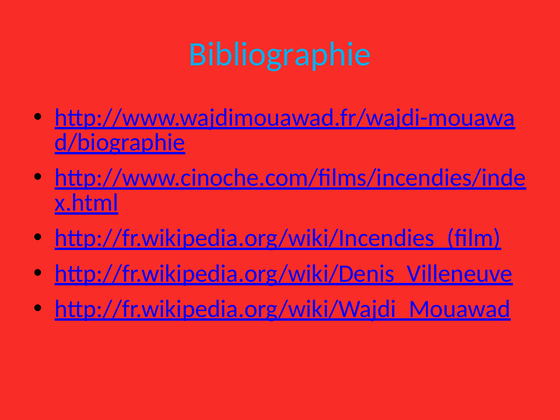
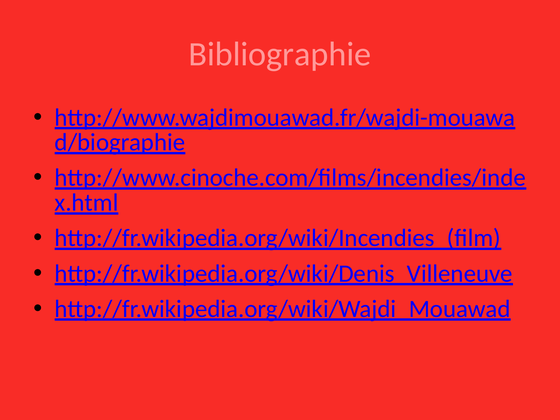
Bibliographie colour: light blue -> pink
